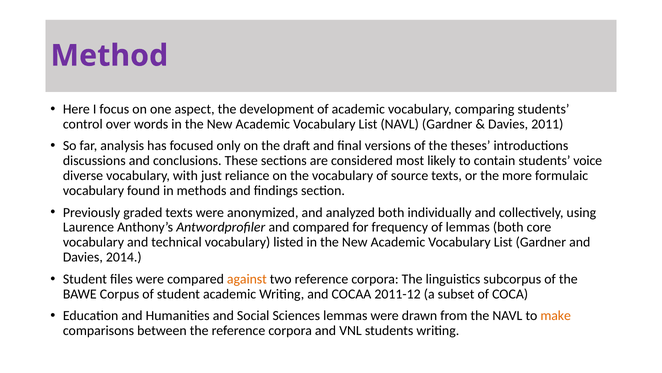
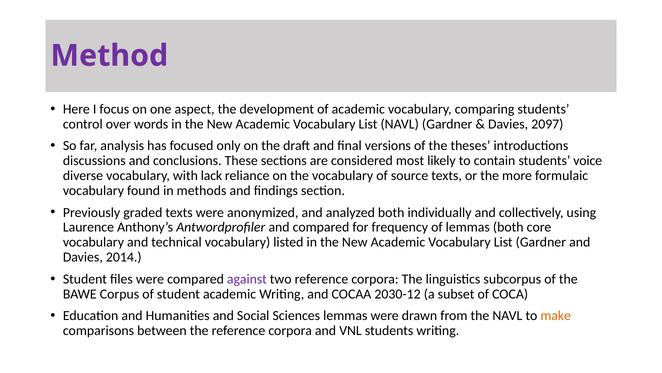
2011: 2011 -> 2097
just: just -> lack
against colour: orange -> purple
2011-12: 2011-12 -> 2030-12
